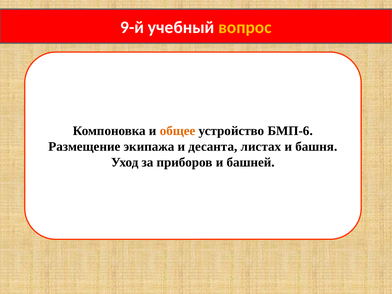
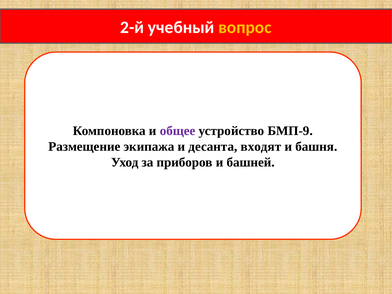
9-й: 9-й -> 2-й
общее colour: orange -> purple
БМП-6: БМП-6 -> БМП-9
листах: листах -> входят
